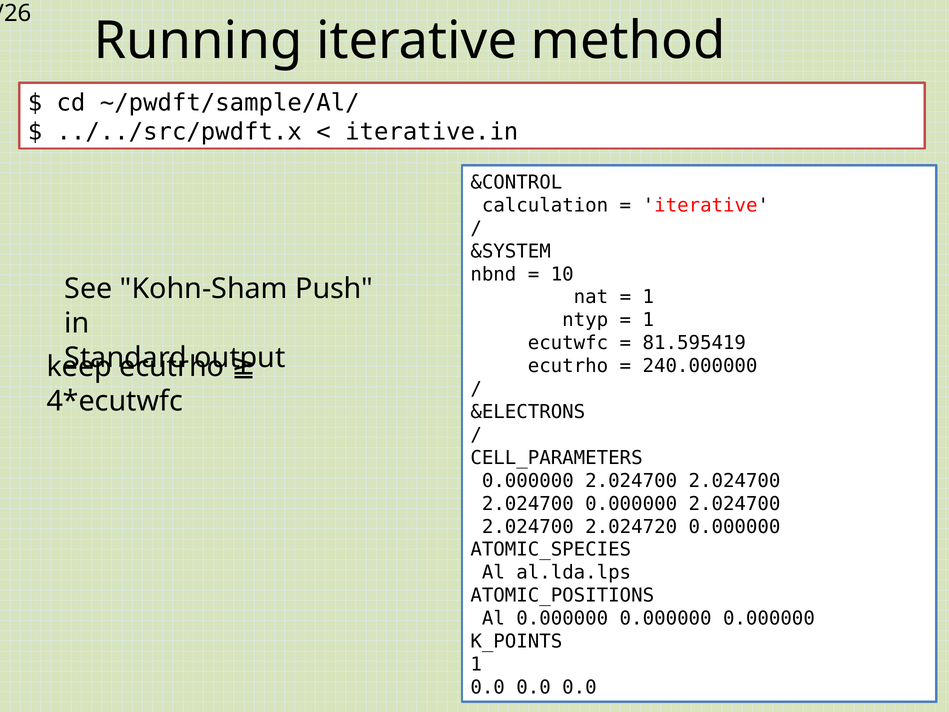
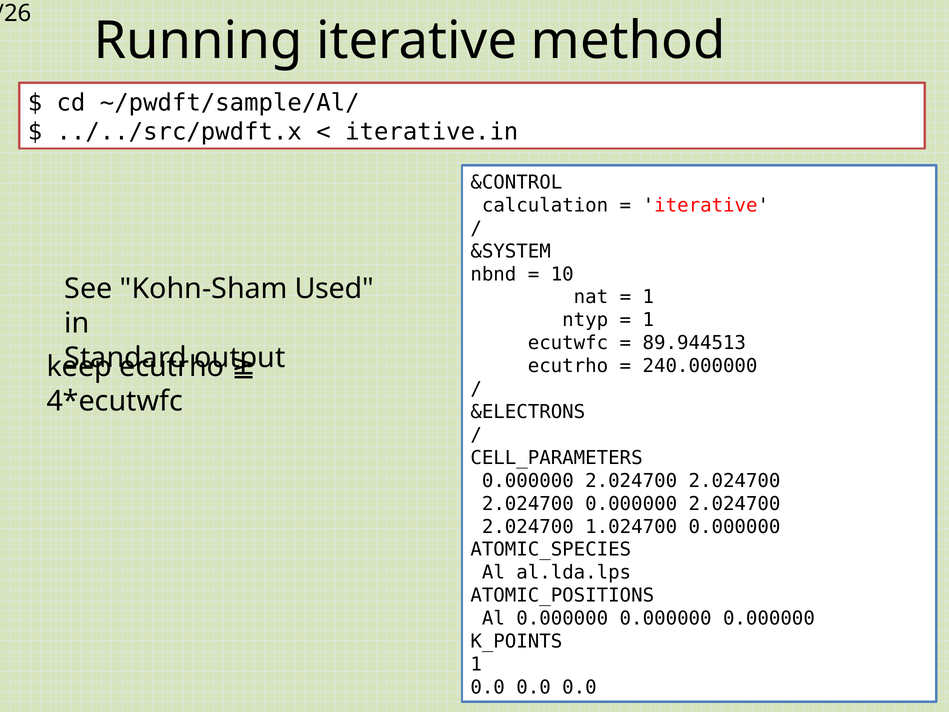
Push: Push -> Used
81.595419: 81.595419 -> 89.944513
2.024720: 2.024720 -> 1.024700
